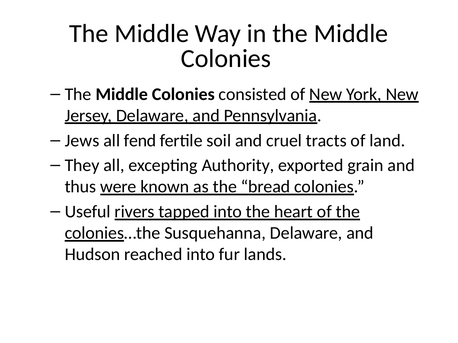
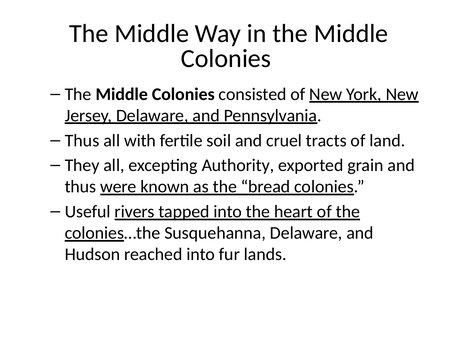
Jews at (82, 141): Jews -> Thus
fend: fend -> with
